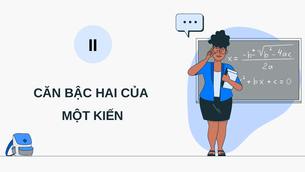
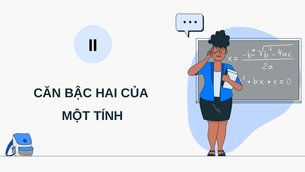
KIẾN: KIẾN -> TÍNH
